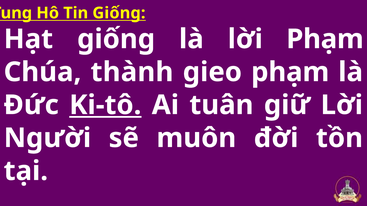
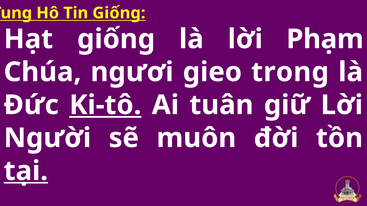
thành: thành -> ngươi
gieo phạm: phạm -> trong
tại underline: none -> present
